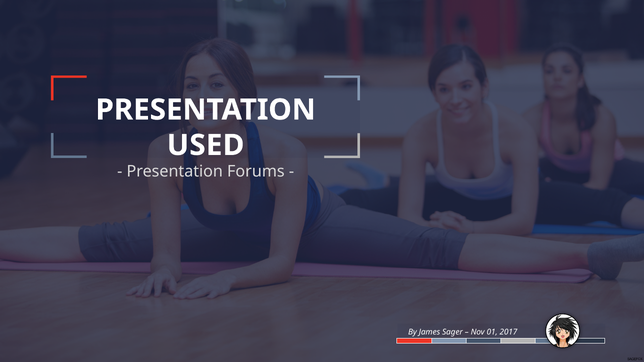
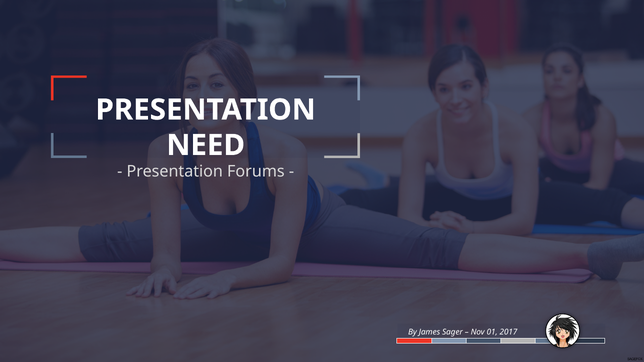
USED: USED -> NEED
